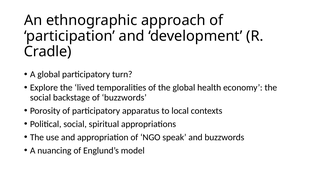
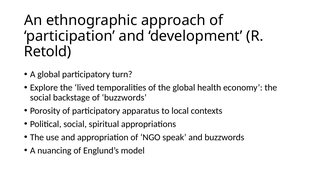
Cradle: Cradle -> Retold
